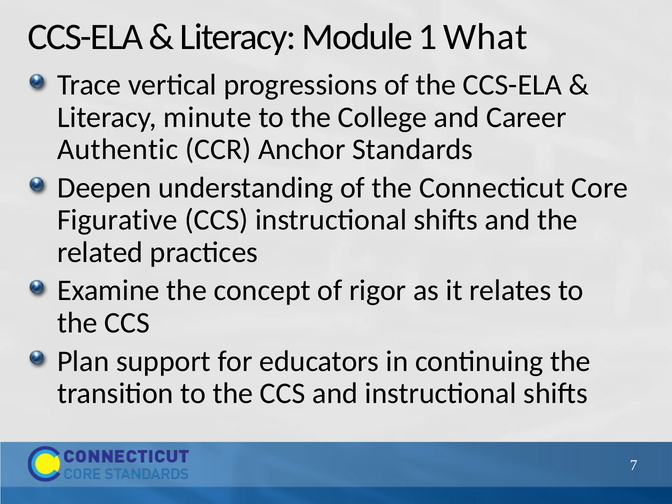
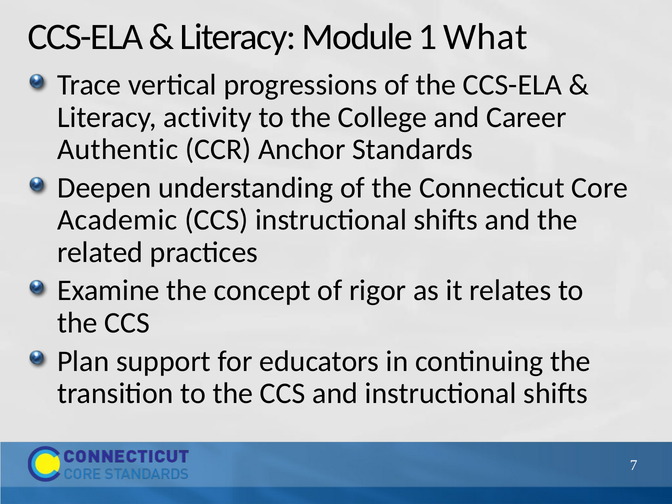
minute: minute -> activity
Figurative: Figurative -> Academic
